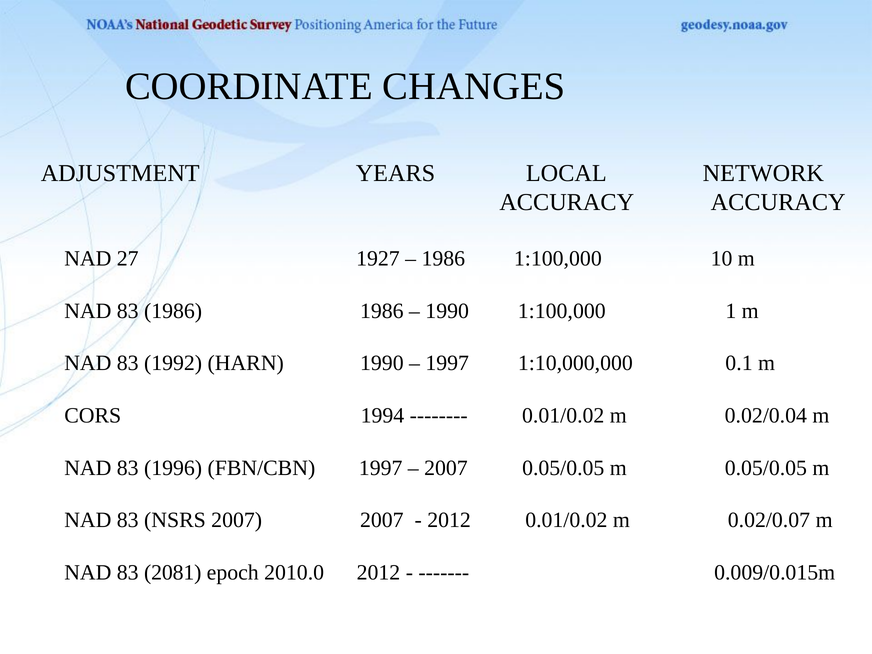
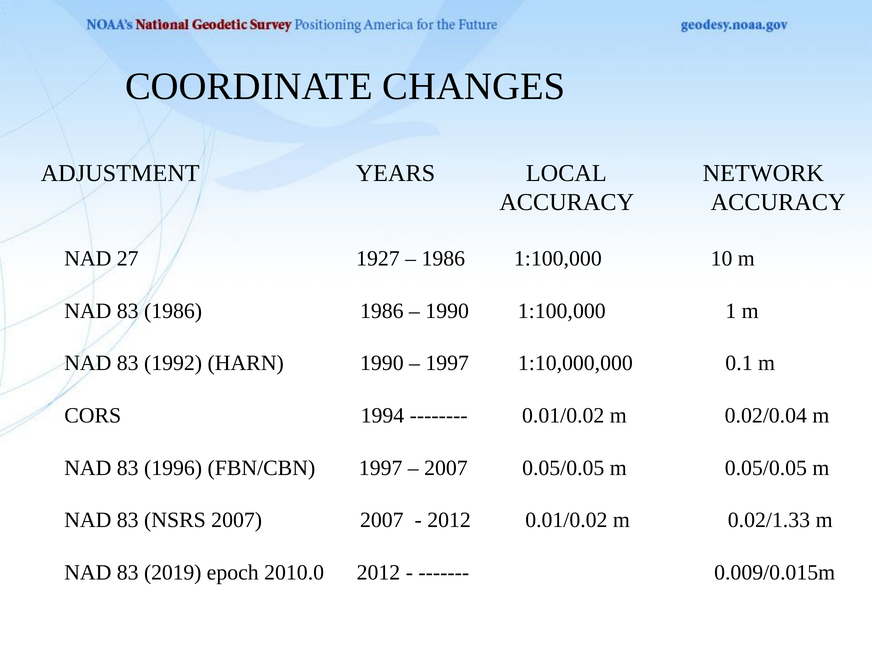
0.02/0.07: 0.02/0.07 -> 0.02/1.33
2081: 2081 -> 2019
